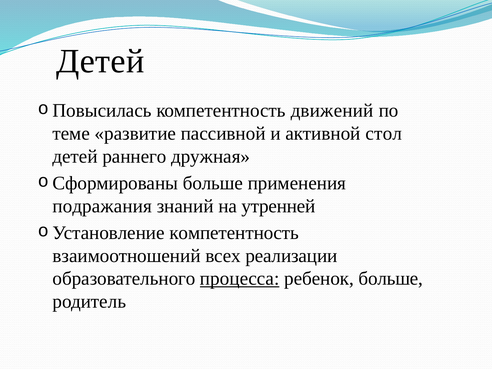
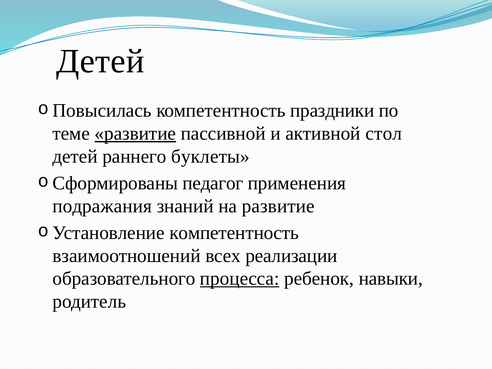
движений: движений -> праздники
развитие at (135, 133) underline: none -> present
дружная: дружная -> буклеты
больше at (213, 183): больше -> педагог
на утренней: утренней -> развитие
ребенок больше: больше -> навыки
